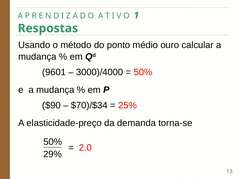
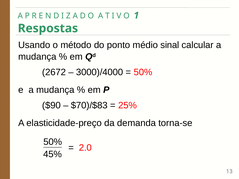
ouro: ouro -> sinal
9601: 9601 -> 2672
$70)/$34: $70)/$34 -> $70)/$83
29%: 29% -> 45%
